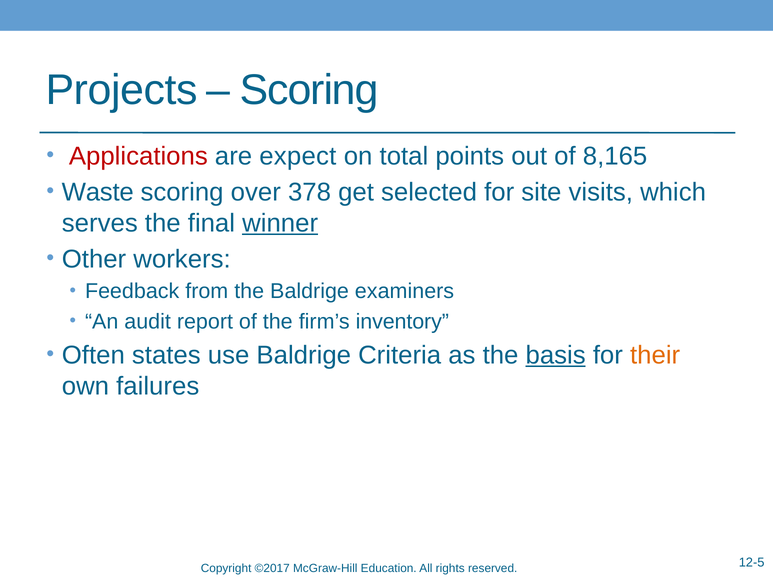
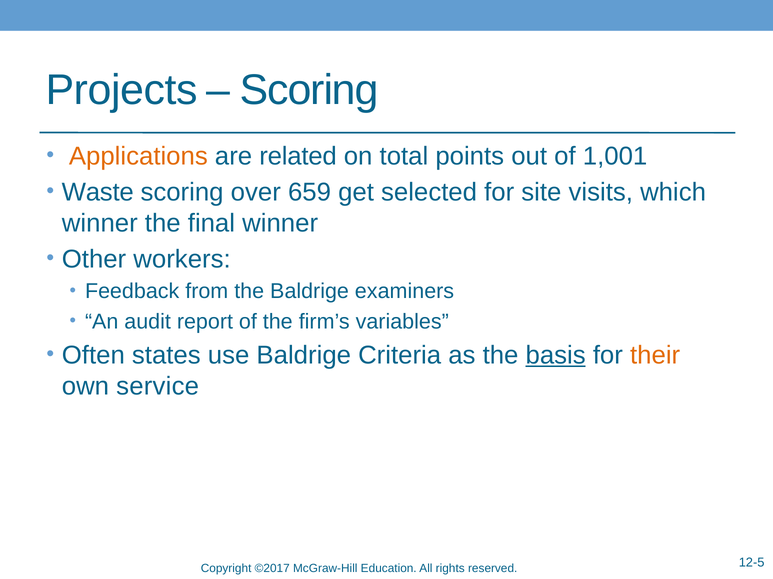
Applications colour: red -> orange
expect: expect -> related
8,165: 8,165 -> 1,001
378: 378 -> 659
serves at (100, 223): serves -> winner
winner at (280, 223) underline: present -> none
inventory: inventory -> variables
failures: failures -> service
